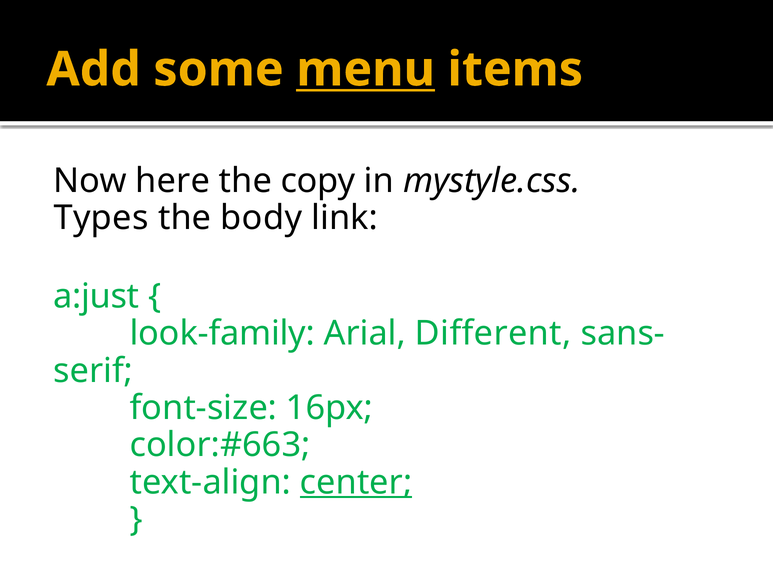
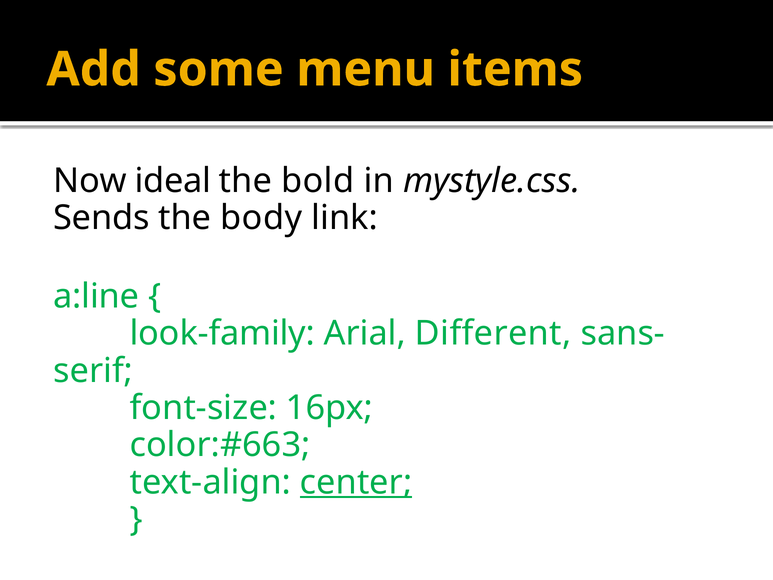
menu underline: present -> none
here: here -> ideal
copy: copy -> bold
Types: Types -> Sends
a:just: a:just -> a:line
